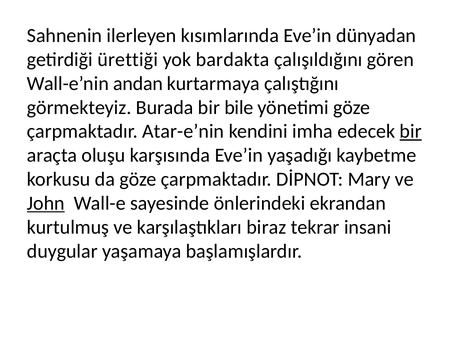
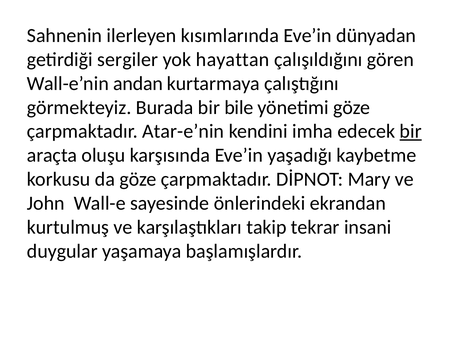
ürettiği: ürettiği -> sergiler
bardakta: bardakta -> hayattan
John underline: present -> none
biraz: biraz -> takip
